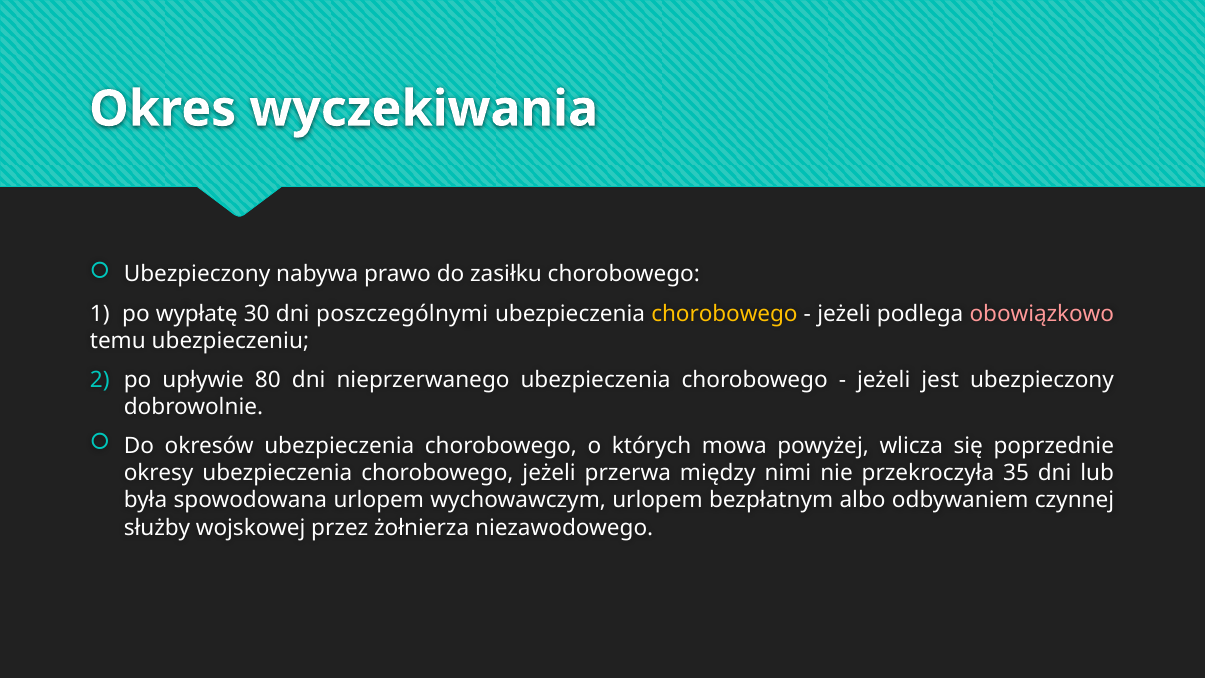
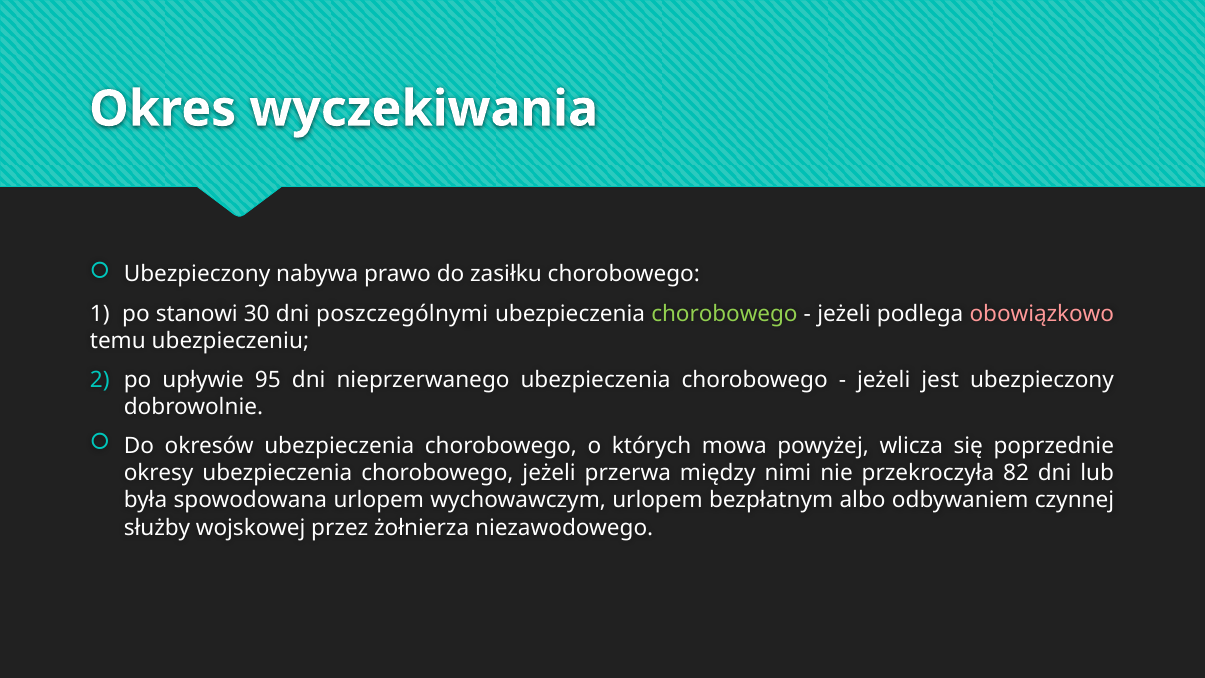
wypłatę: wypłatę -> stanowi
chorobowego at (724, 314) colour: yellow -> light green
80: 80 -> 95
35: 35 -> 82
